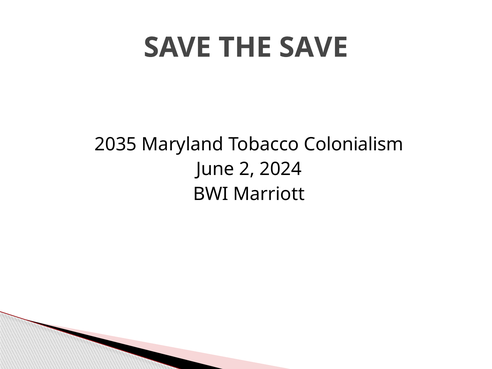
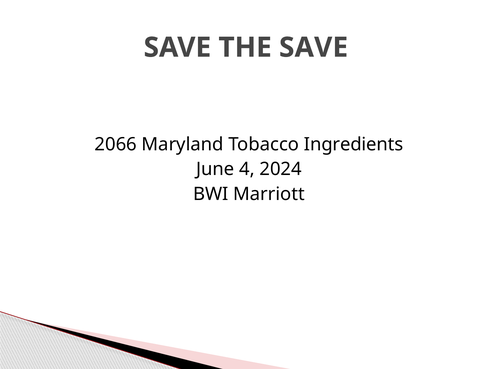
2035: 2035 -> 2066
Colonialism: Colonialism -> Ingredients
2: 2 -> 4
